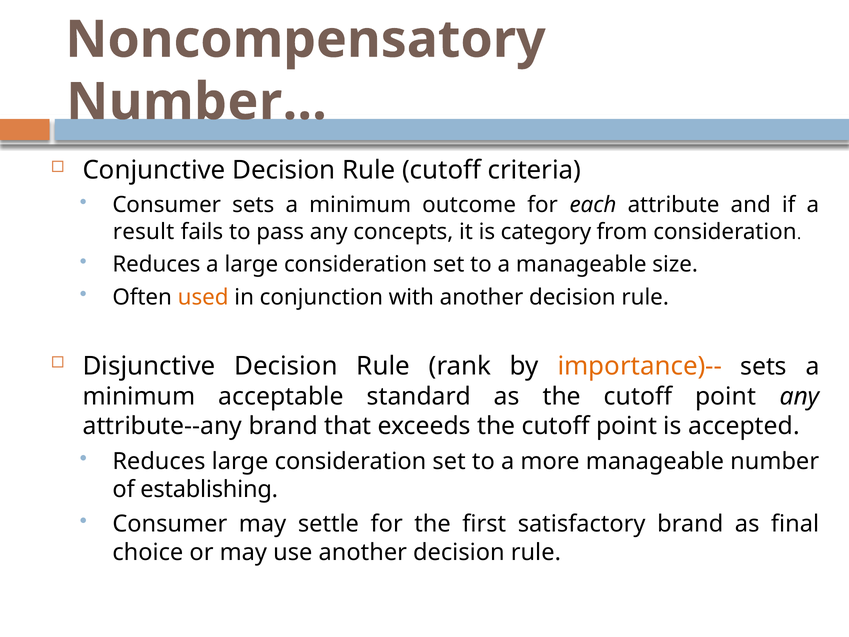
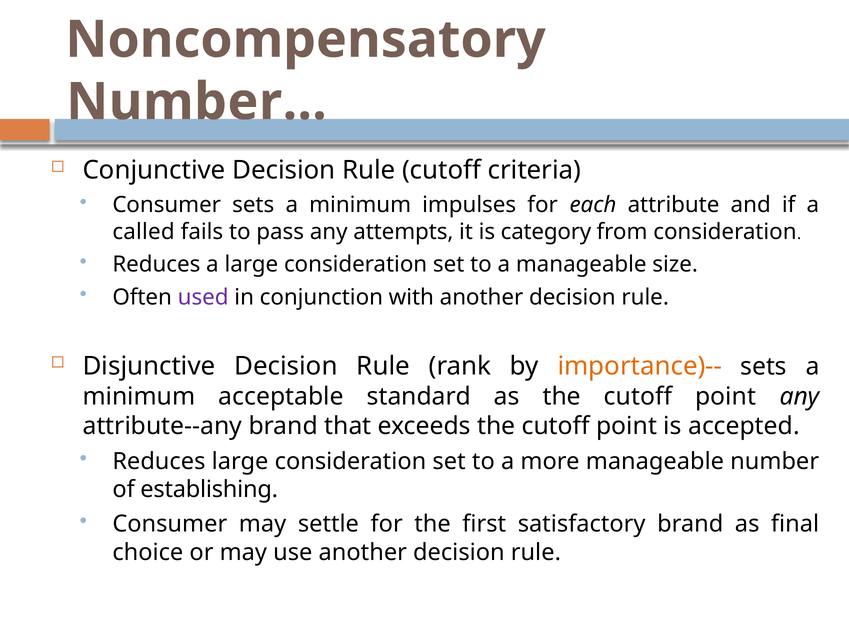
outcome: outcome -> impulses
result: result -> called
concepts: concepts -> attempts
used colour: orange -> purple
